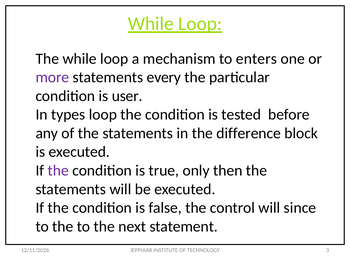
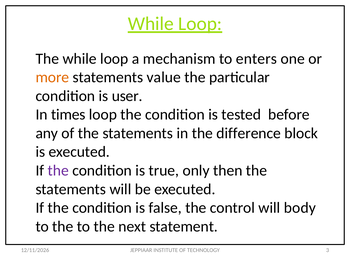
more colour: purple -> orange
every: every -> value
types: types -> times
since: since -> body
